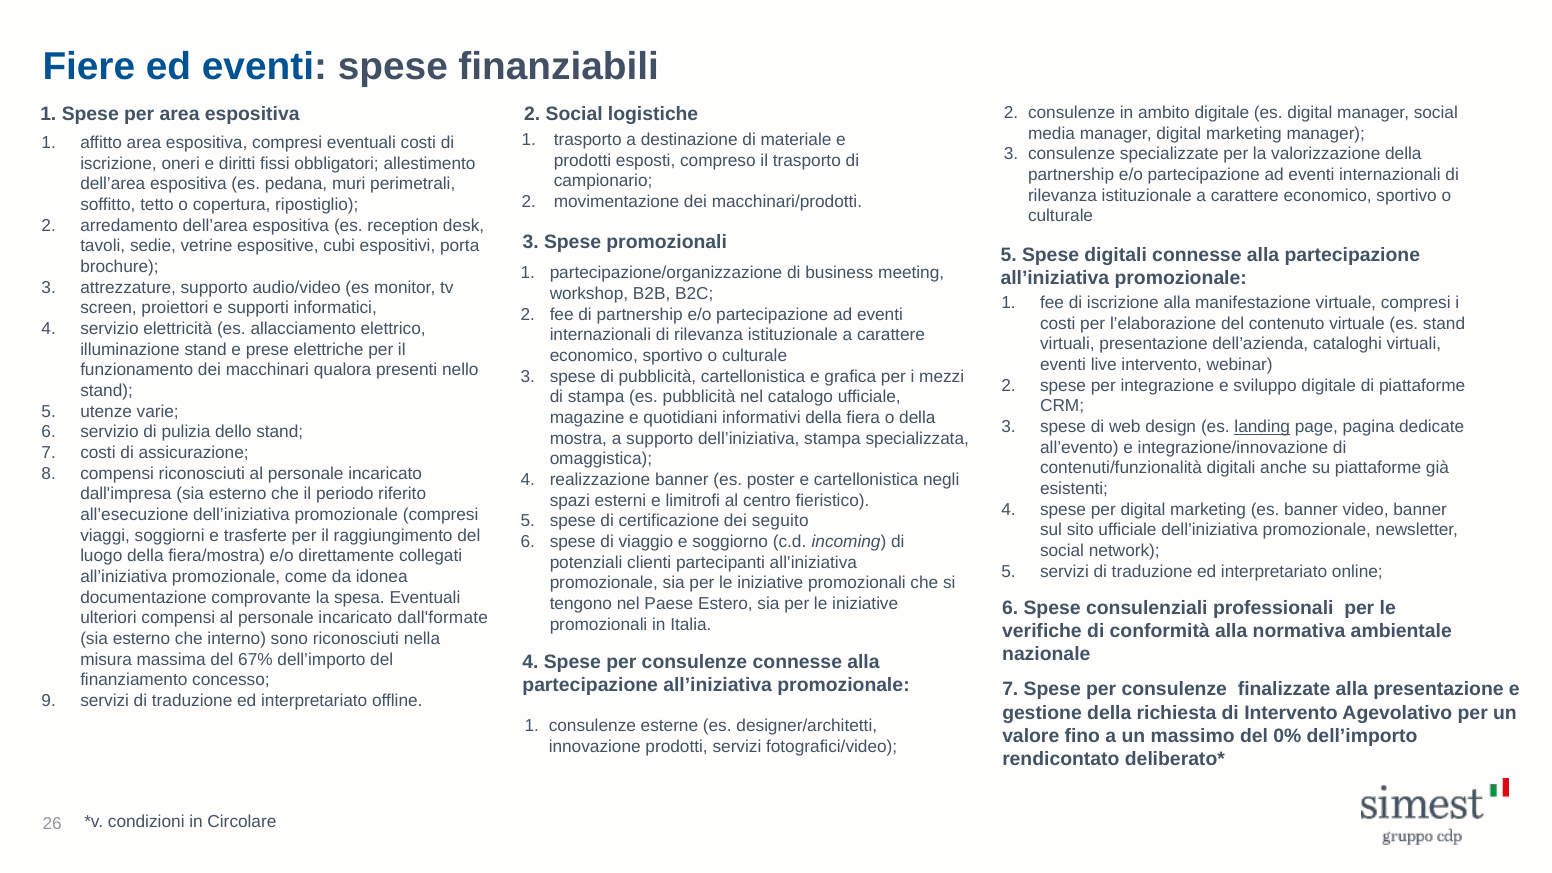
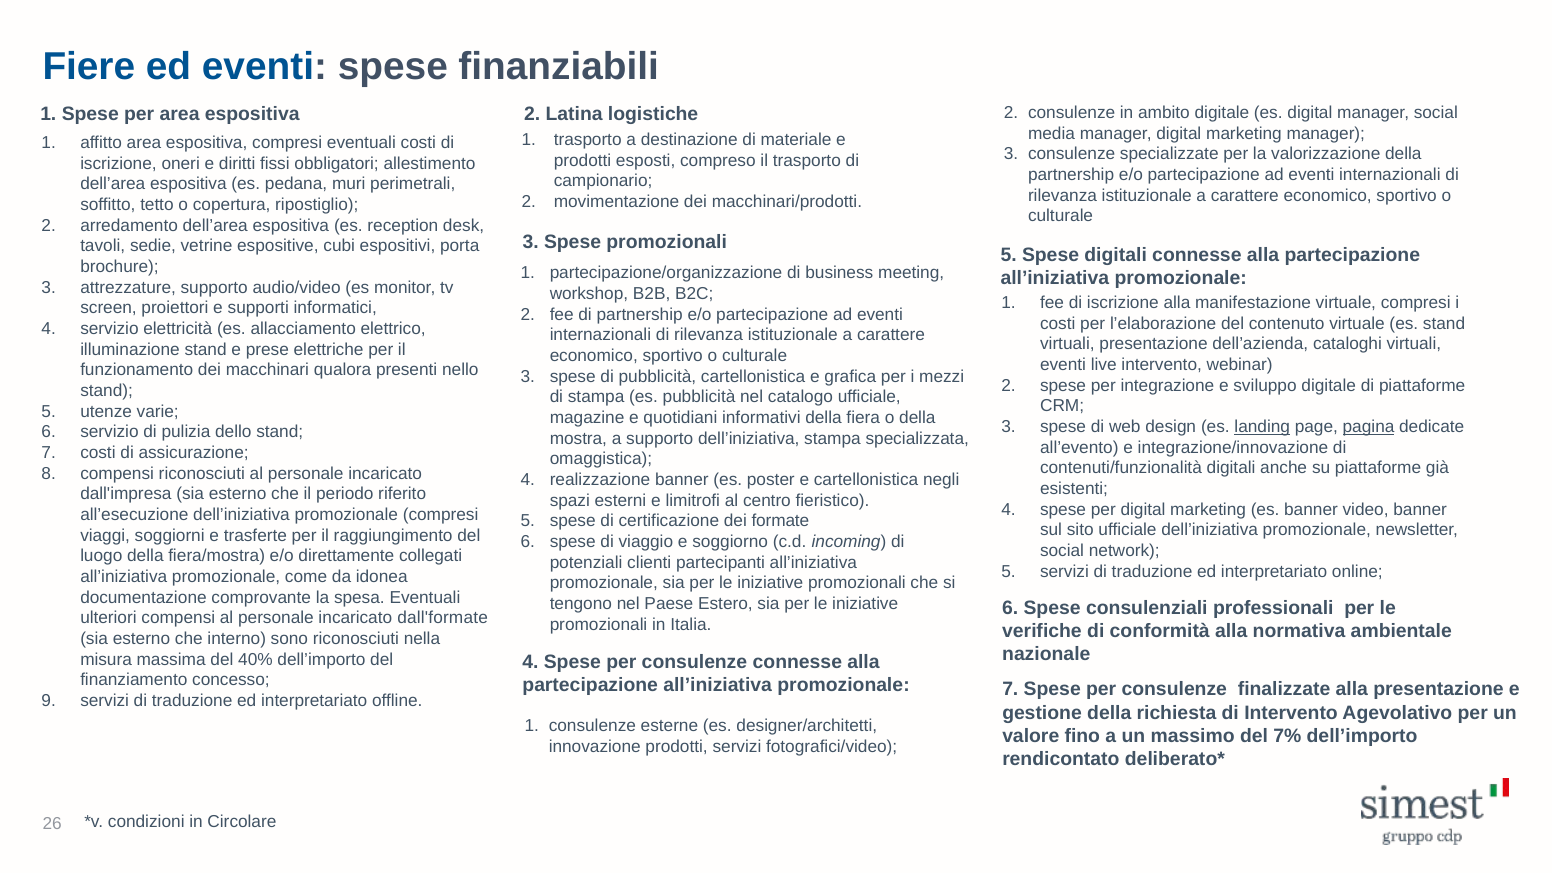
2 Social: Social -> Latina
pagina underline: none -> present
seguito: seguito -> formate
67%: 67% -> 40%
0%: 0% -> 7%
